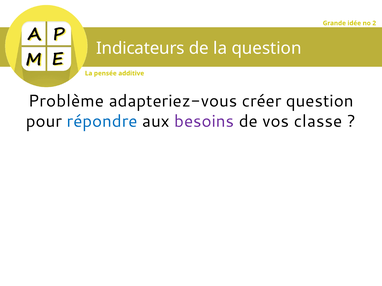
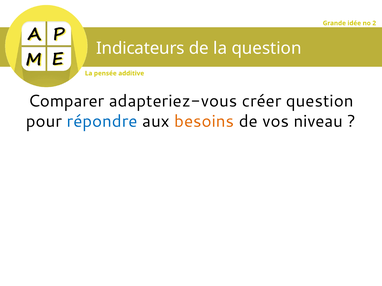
Problème: Problème -> Comparer
besoins colour: purple -> orange
classe: classe -> niveau
